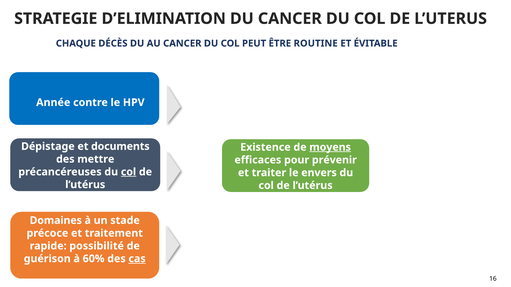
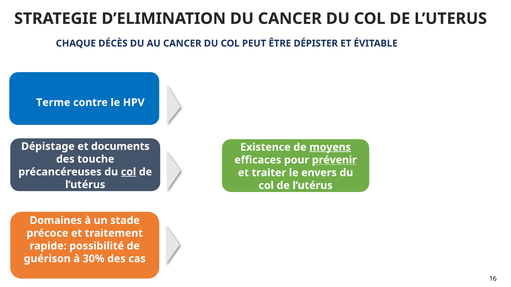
ROUTINE: ROUTINE -> DÉPISTER
Année: Année -> Terme
mettre: mettre -> touche
prévenir underline: none -> present
60%: 60% -> 30%
cas underline: present -> none
